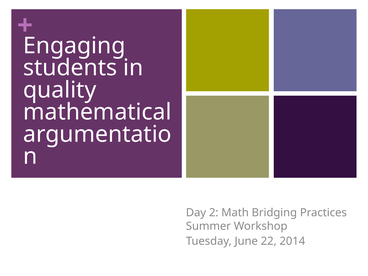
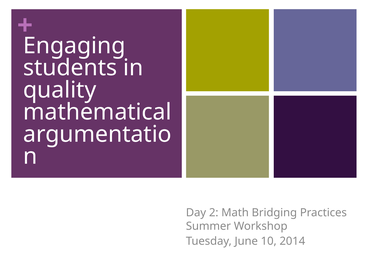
22: 22 -> 10
